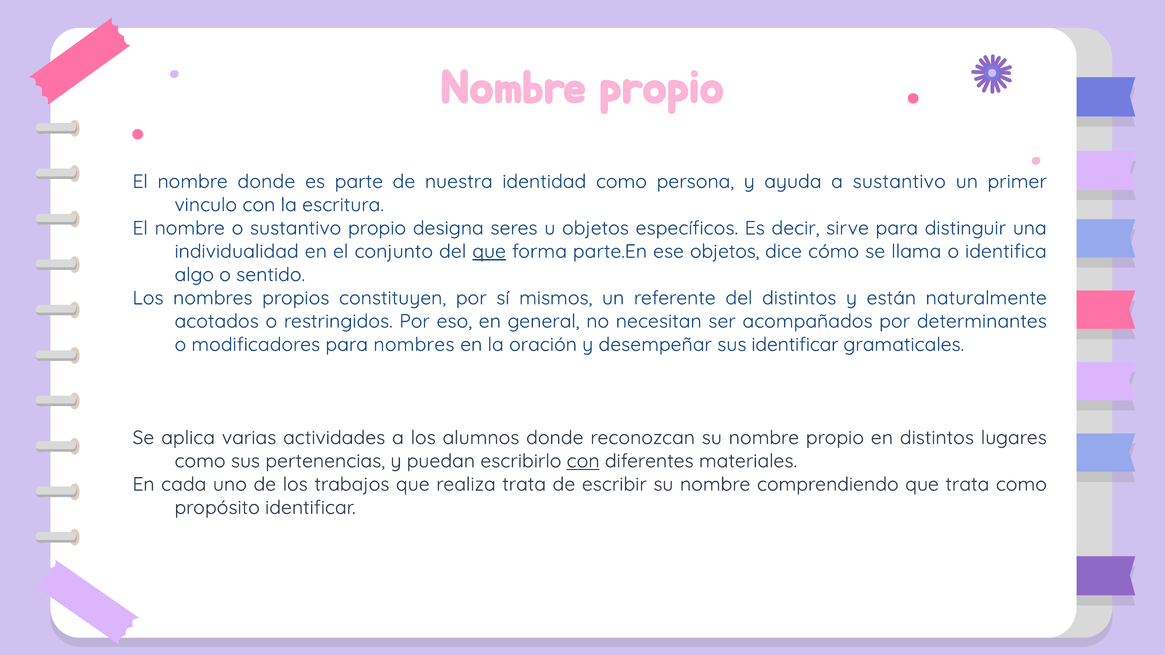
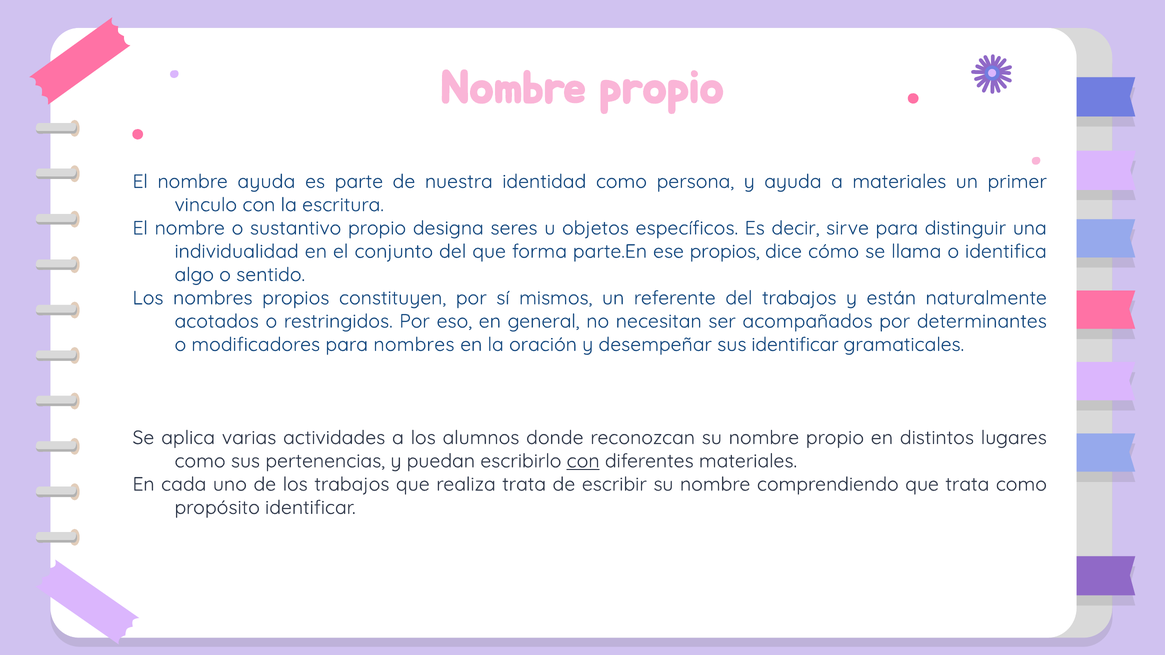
nombre donde: donde -> ayuda
a sustantivo: sustantivo -> materiales
que at (489, 252) underline: present -> none
ese objetos: objetos -> propios
del distintos: distintos -> trabajos
